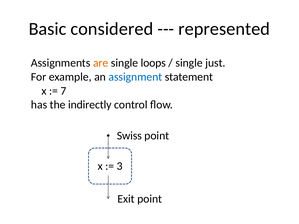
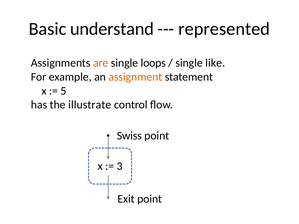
considered: considered -> understand
just: just -> like
assignment colour: blue -> orange
7: 7 -> 5
indirectly: indirectly -> illustrate
